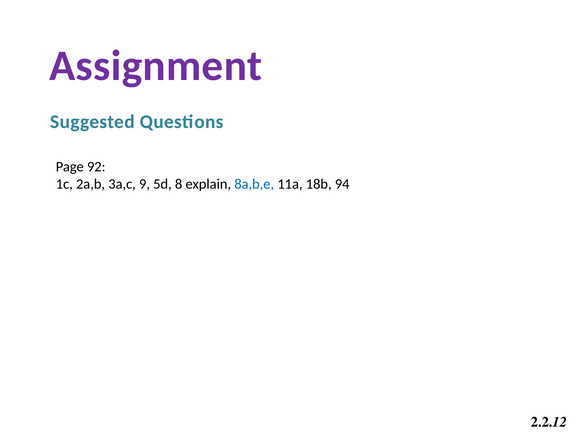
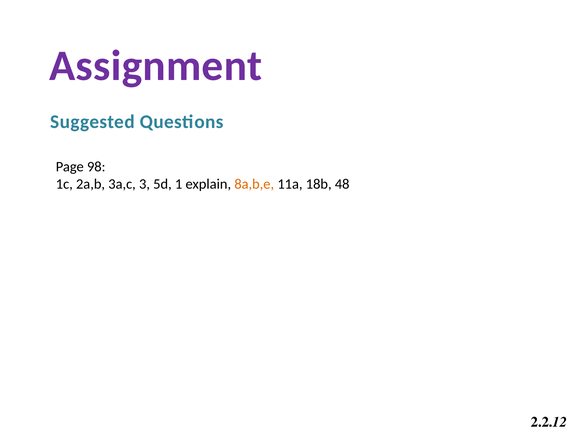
92: 92 -> 98
9: 9 -> 3
8: 8 -> 1
8a,b,e colour: blue -> orange
94: 94 -> 48
